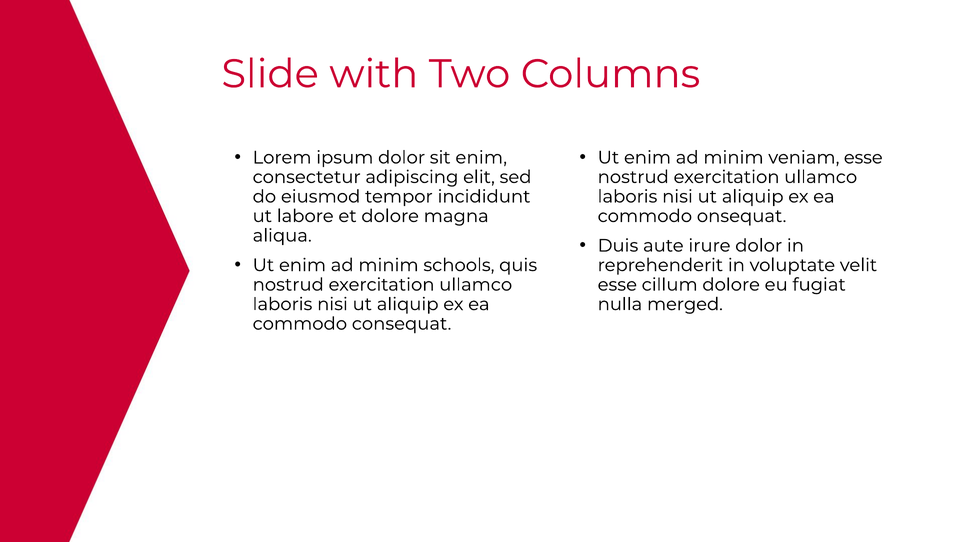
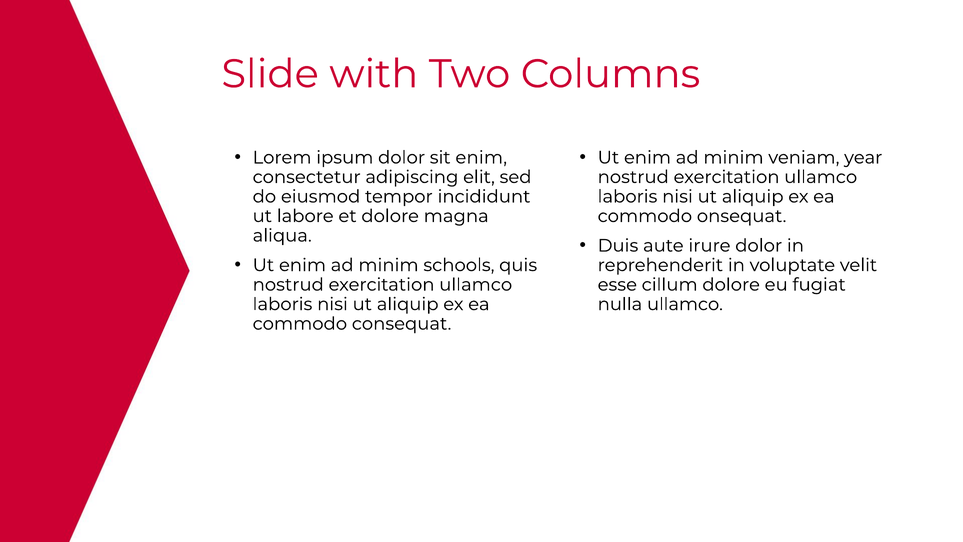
veniam esse: esse -> year
nulla merged: merged -> ullamco
